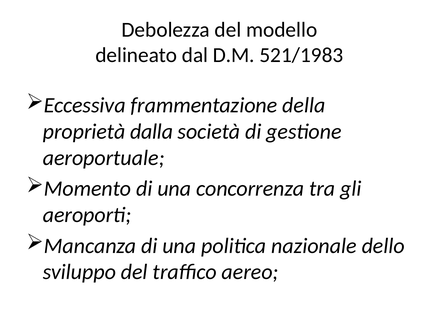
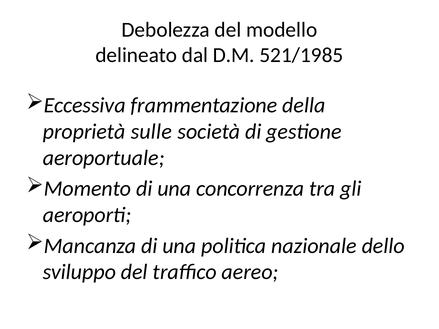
521/1983: 521/1983 -> 521/1985
dalla: dalla -> sulle
